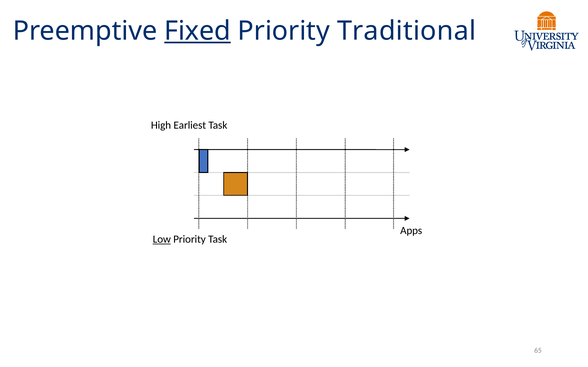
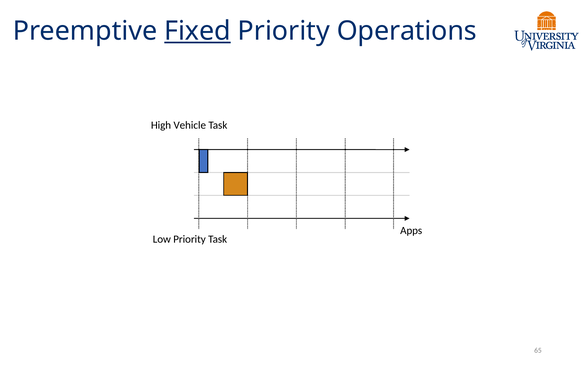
Traditional: Traditional -> Operations
Earliest: Earliest -> Vehicle
Low underline: present -> none
